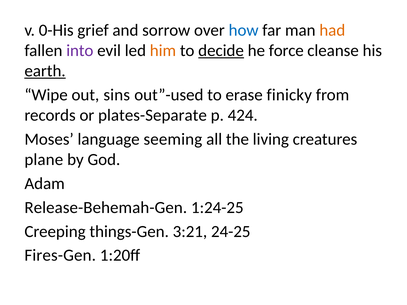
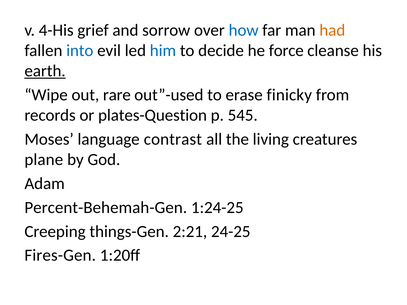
0-His: 0-His -> 4-His
into colour: purple -> blue
him colour: orange -> blue
decide underline: present -> none
sins: sins -> rare
plates-Separate: plates-Separate -> plates-Question
424: 424 -> 545
seeming: seeming -> contrast
Release-Behemah-Gen: Release-Behemah-Gen -> Percent-Behemah-Gen
3:21: 3:21 -> 2:21
